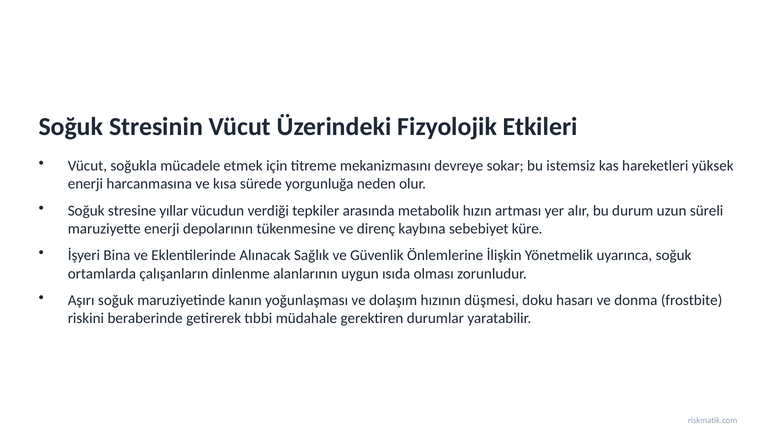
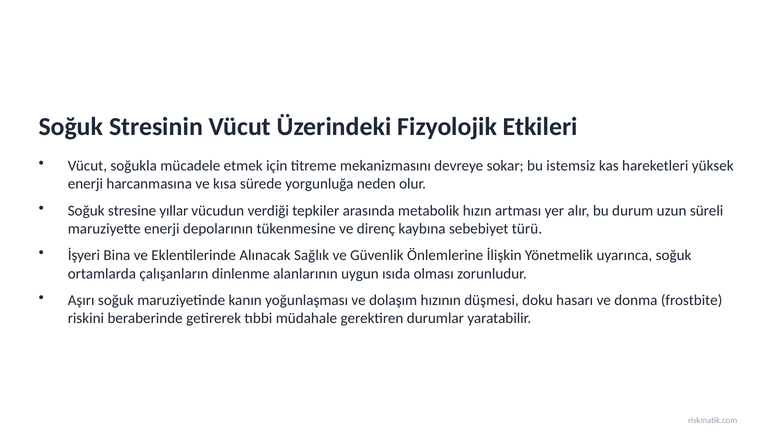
küre: küre -> türü
